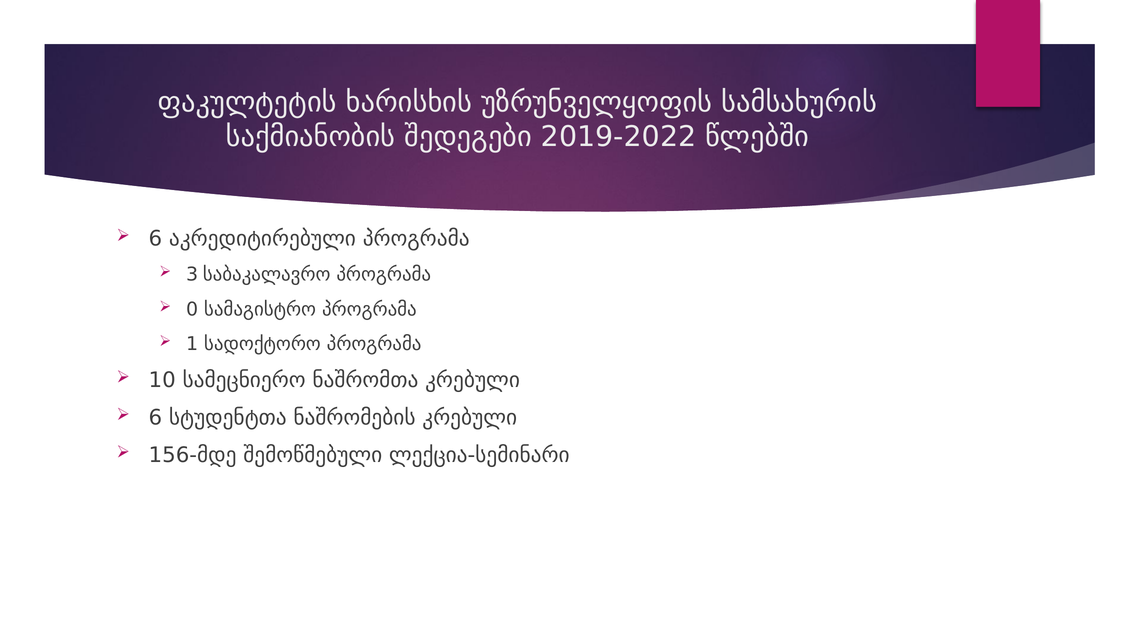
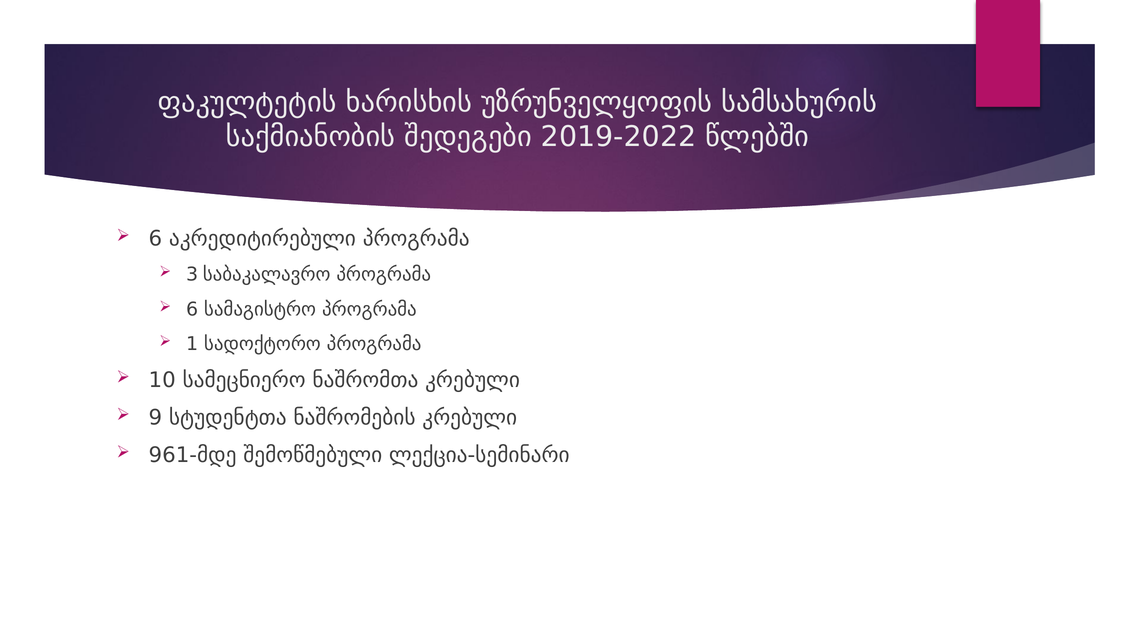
0 at (192, 309): 0 -> 6
6 at (155, 418): 6 -> 9
156-მდე: 156-მდე -> 961-მდე
